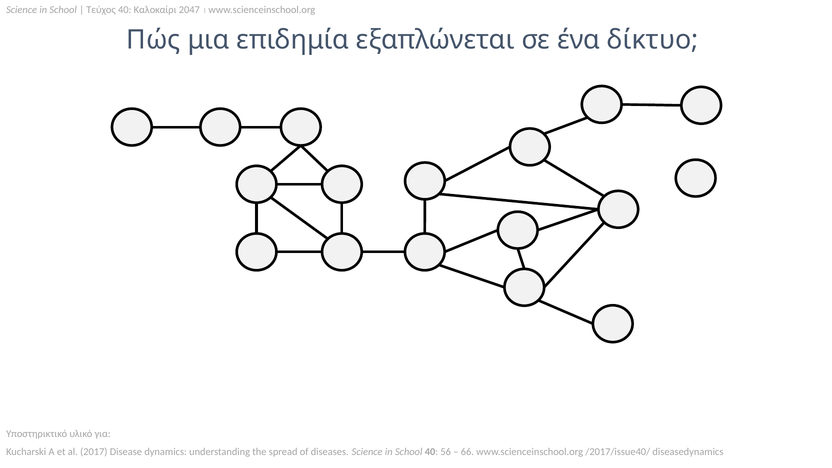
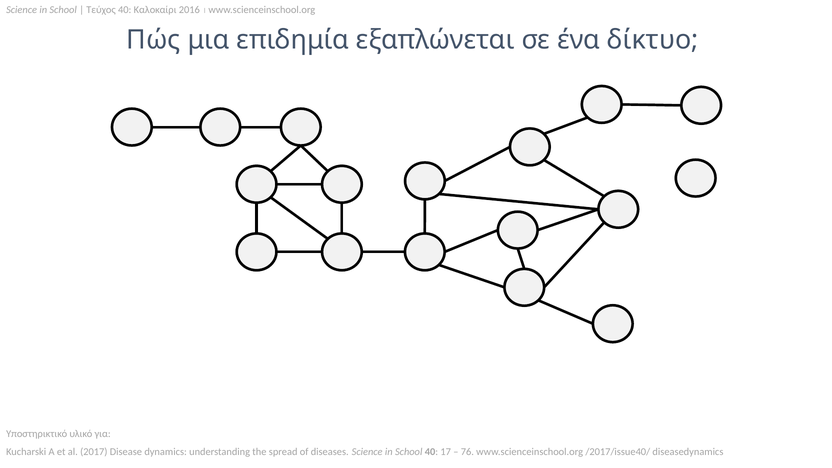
2047: 2047 -> 2016
56: 56 -> 17
66: 66 -> 76
